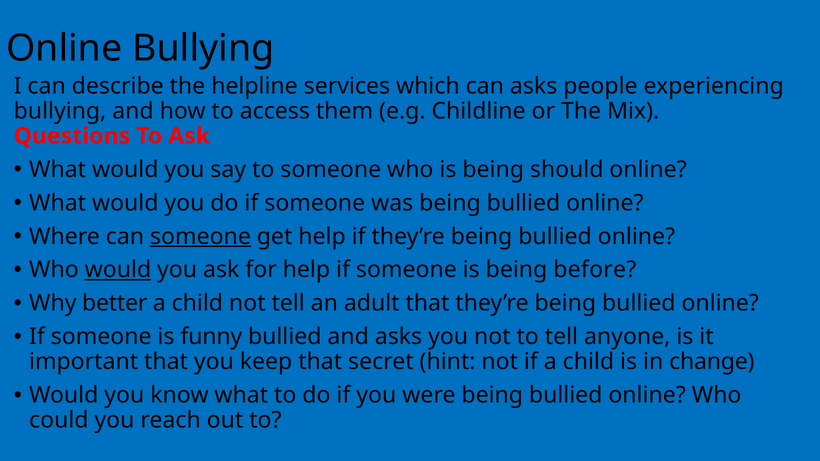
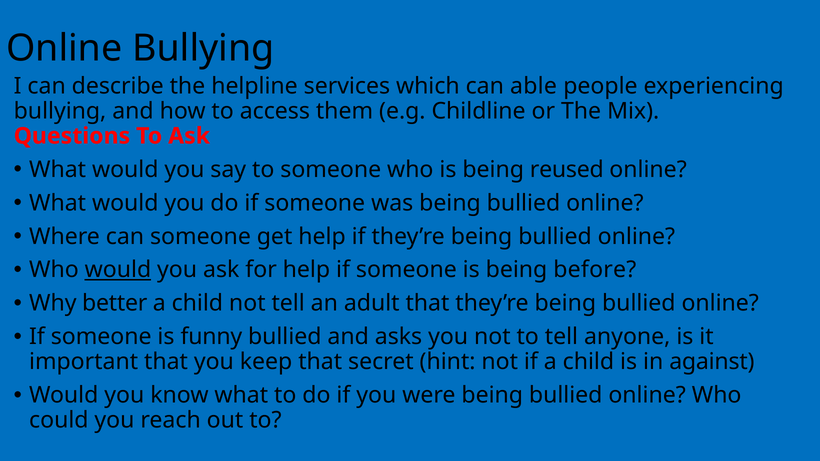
can asks: asks -> able
should: should -> reused
someone at (200, 237) underline: present -> none
change: change -> against
